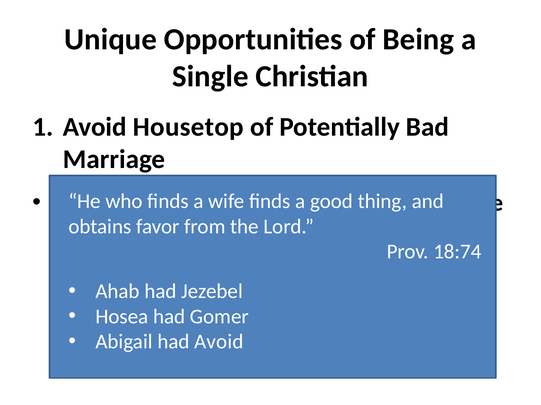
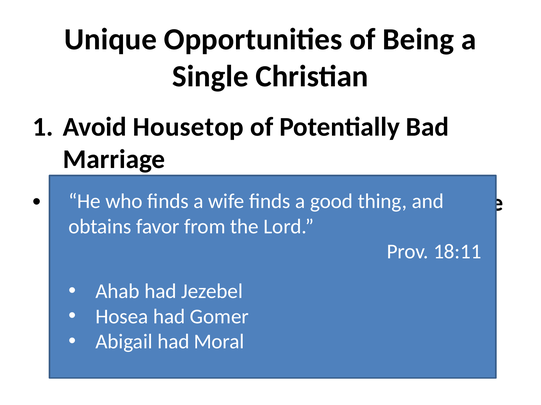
18:74: 18:74 -> 18:11
had Avoid: Avoid -> Moral
